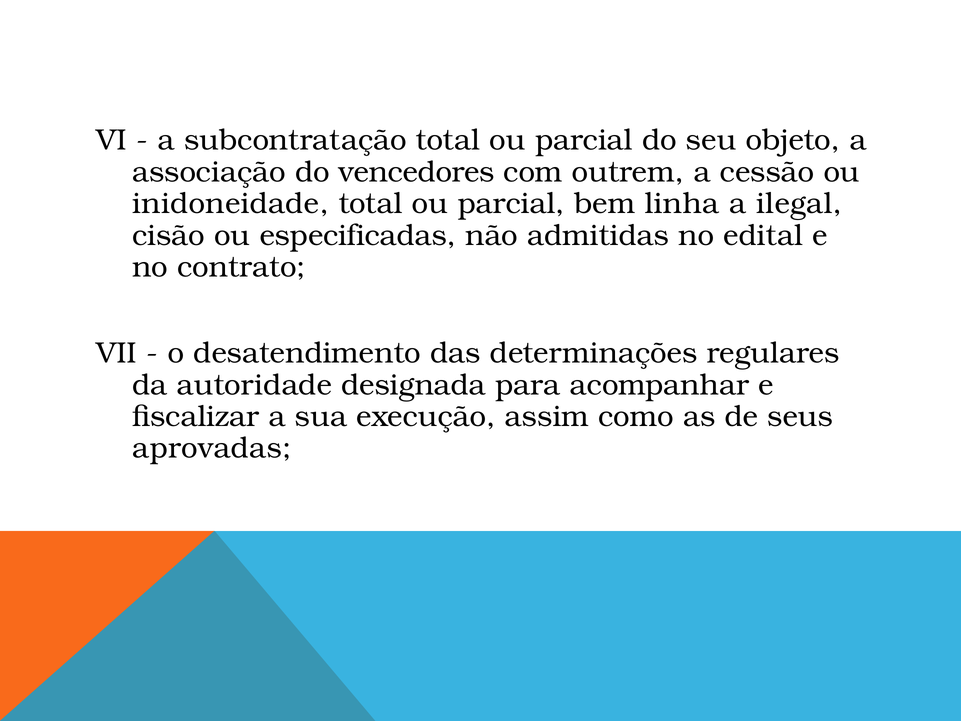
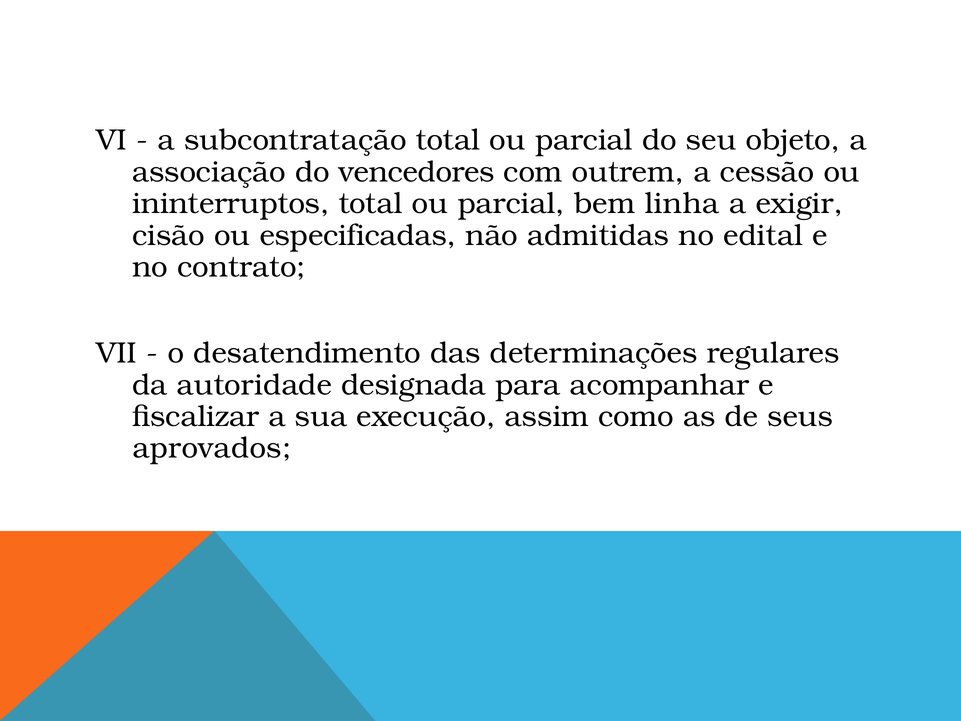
inidoneidade: inidoneidade -> ininterruptos
ilegal: ilegal -> exigir
aprovadas: aprovadas -> aprovados
